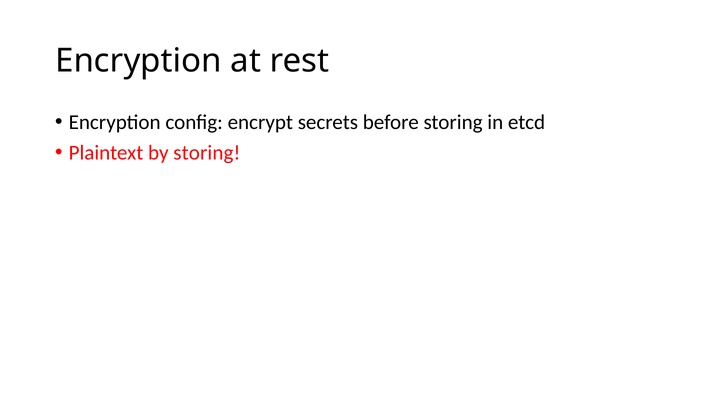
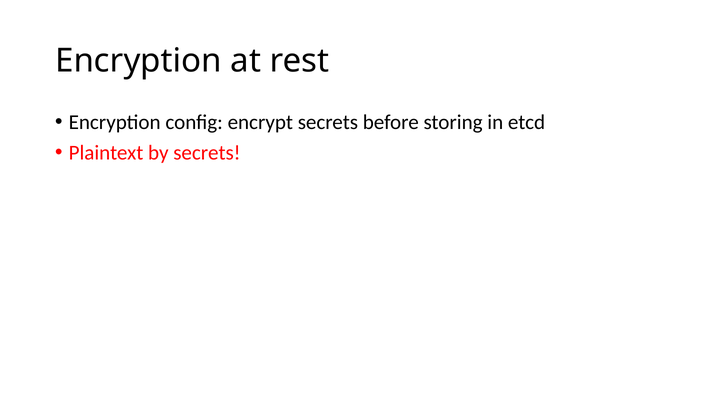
by storing: storing -> secrets
